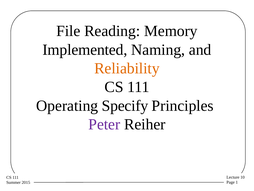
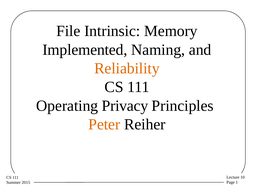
Reading: Reading -> Intrinsic
Specify: Specify -> Privacy
Peter colour: purple -> orange
